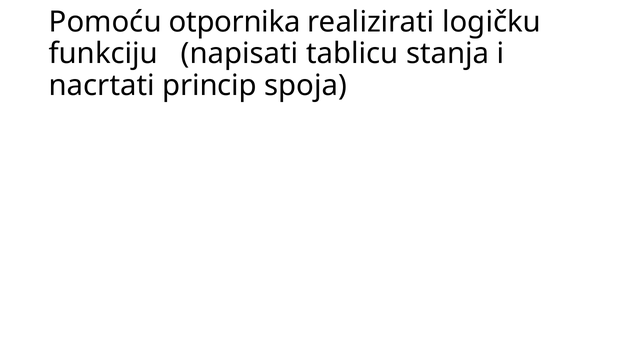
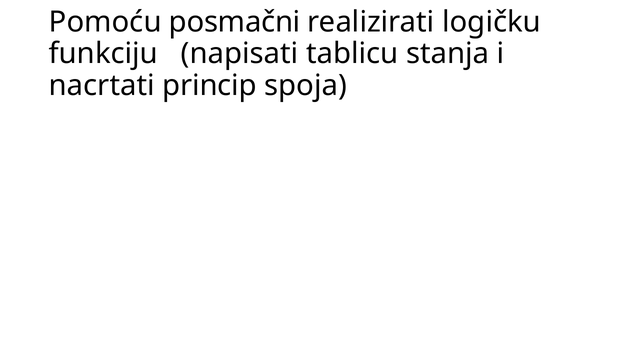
otpornika: otpornika -> posmačni
